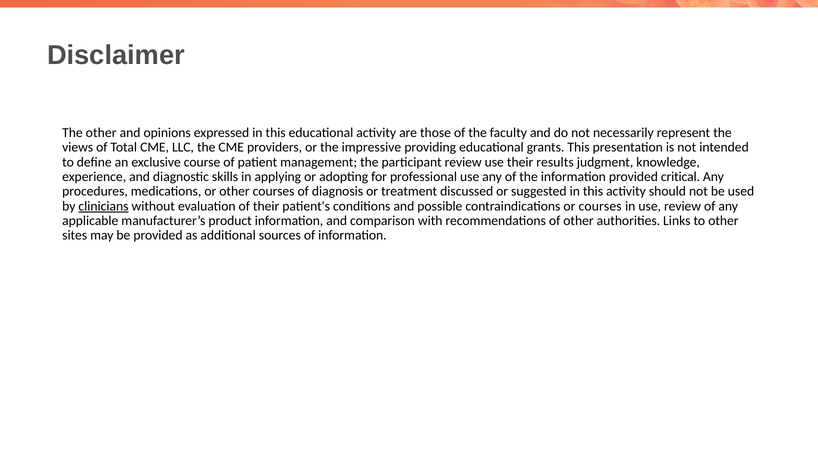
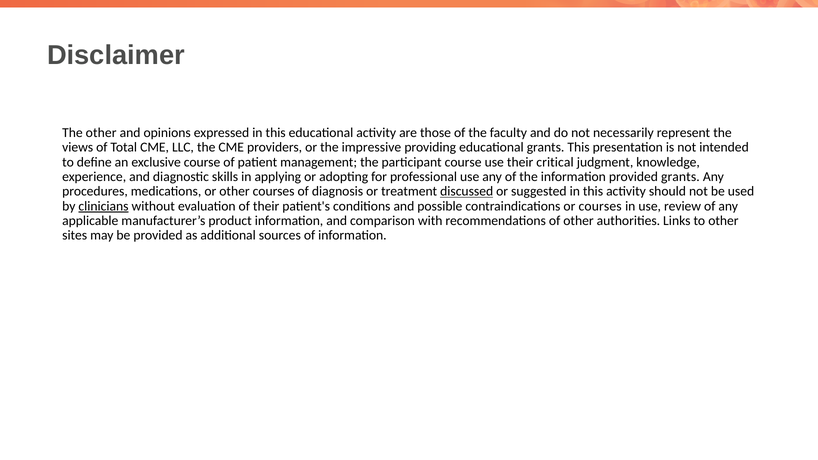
participant review: review -> course
results: results -> critical
provided critical: critical -> grants
discussed underline: none -> present
